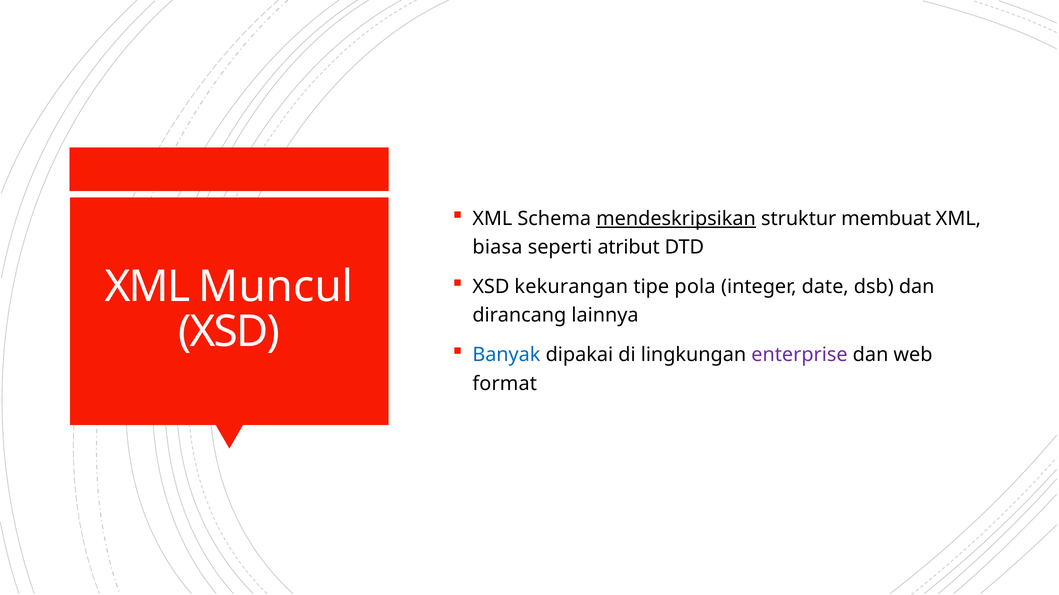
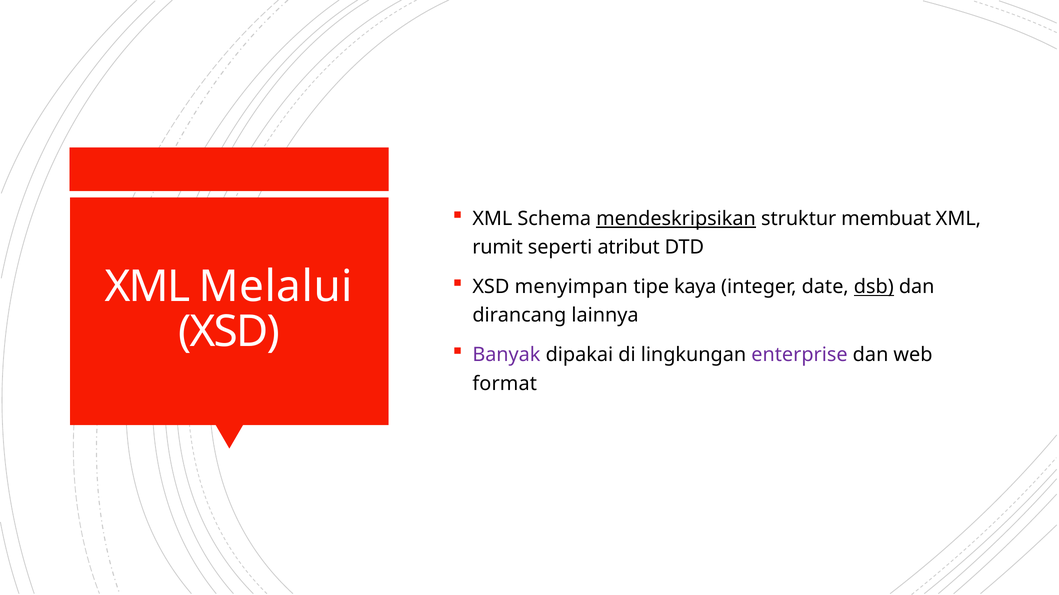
biasa: biasa -> rumit
Muncul: Muncul -> Melalui
kekurangan: kekurangan -> menyimpan
pola: pola -> kaya
dsb underline: none -> present
Banyak colour: blue -> purple
